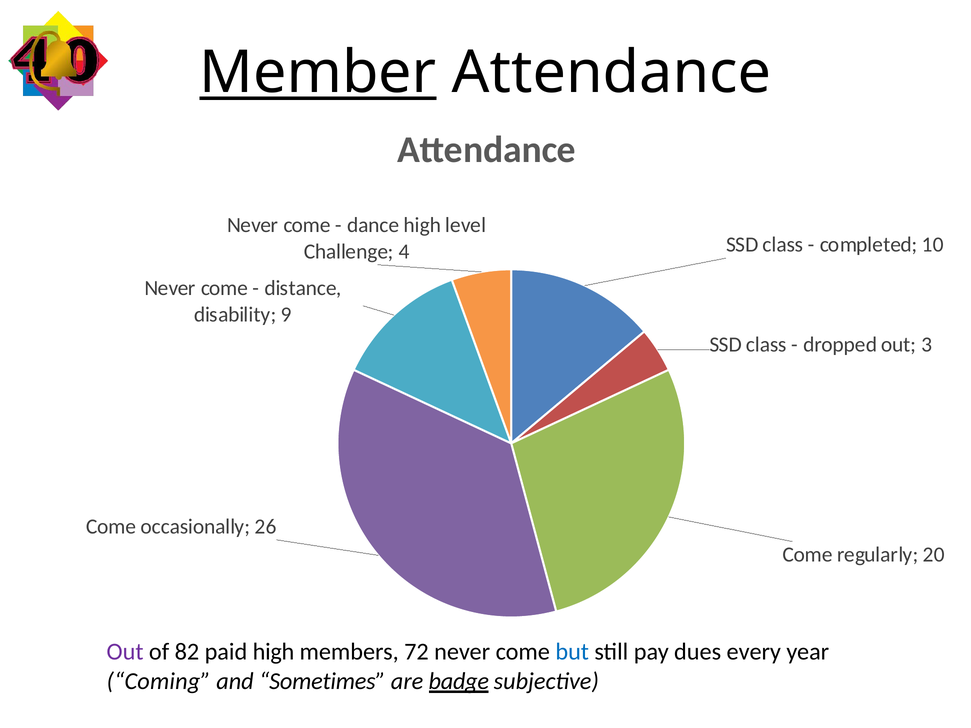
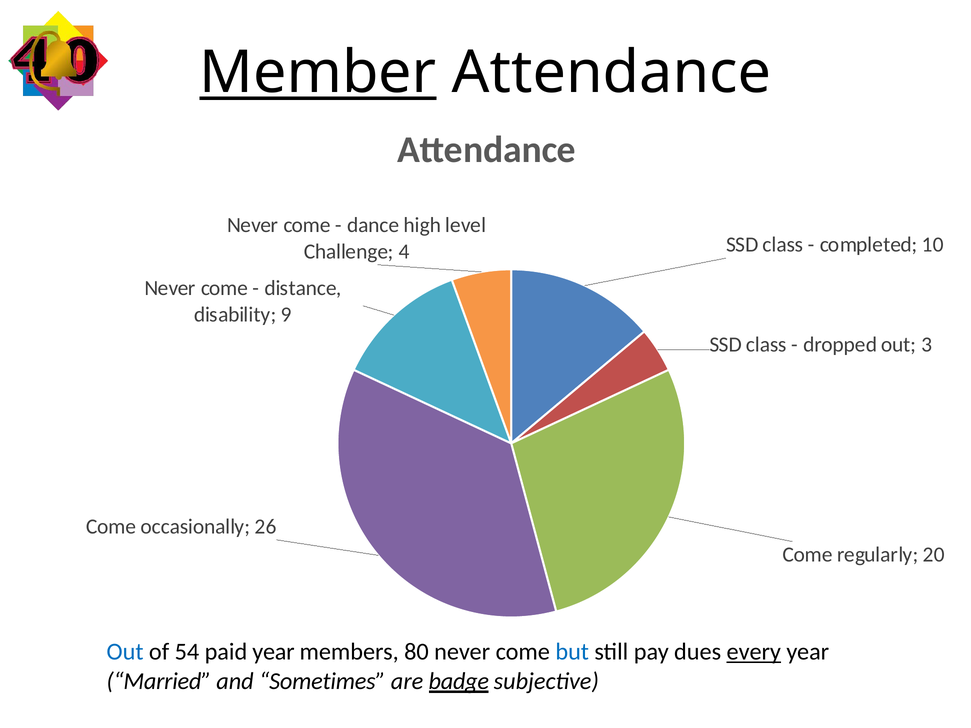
Out at (125, 652) colour: purple -> blue
82: 82 -> 54
paid high: high -> year
72: 72 -> 80
every underline: none -> present
Coming: Coming -> Married
